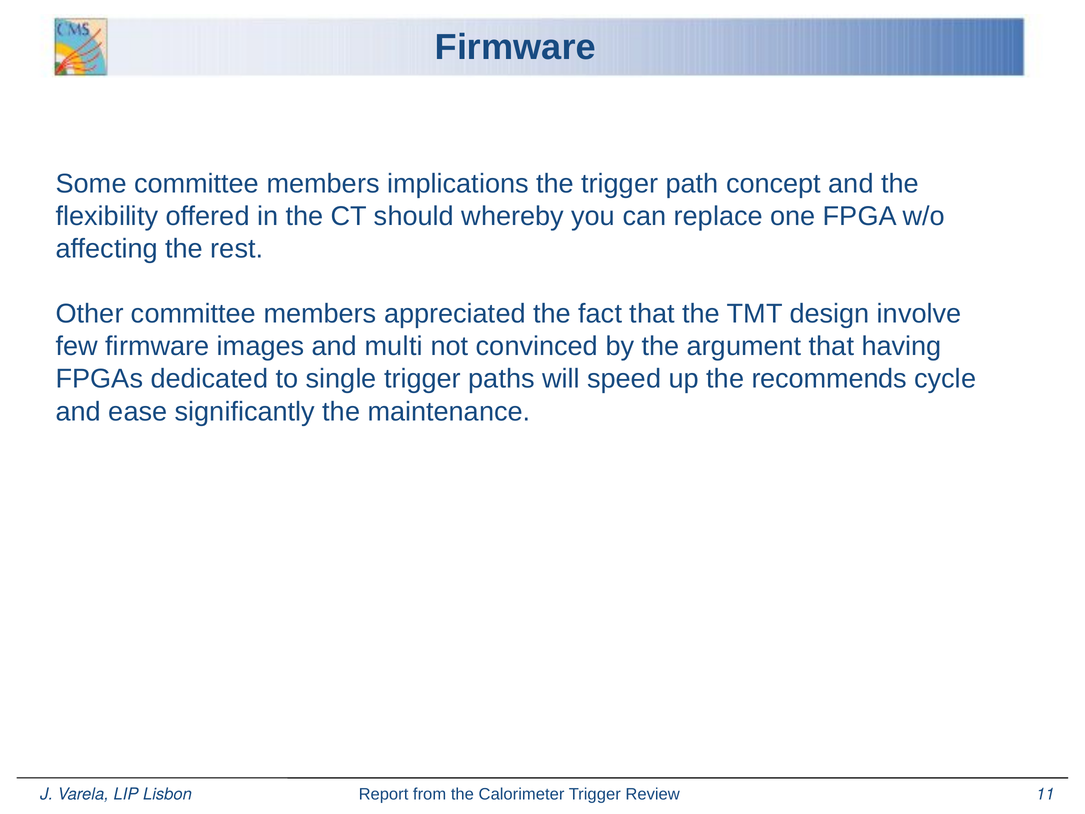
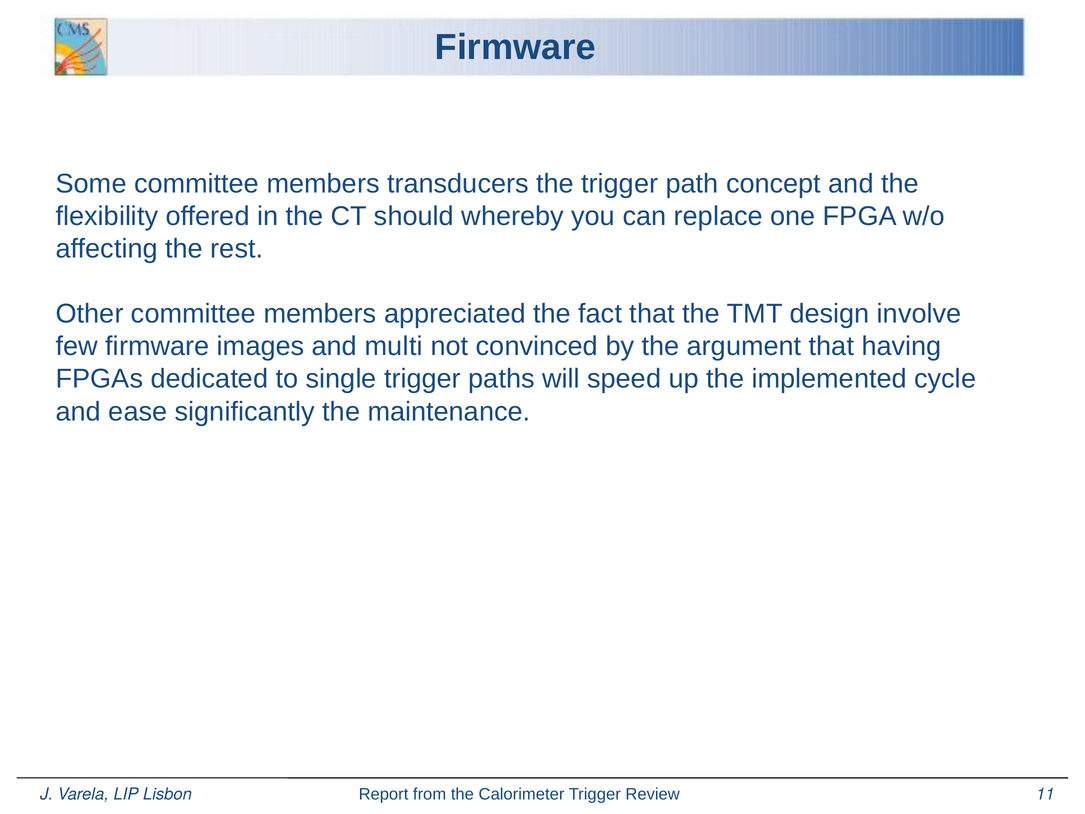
implications: implications -> transducers
recommends: recommends -> implemented
